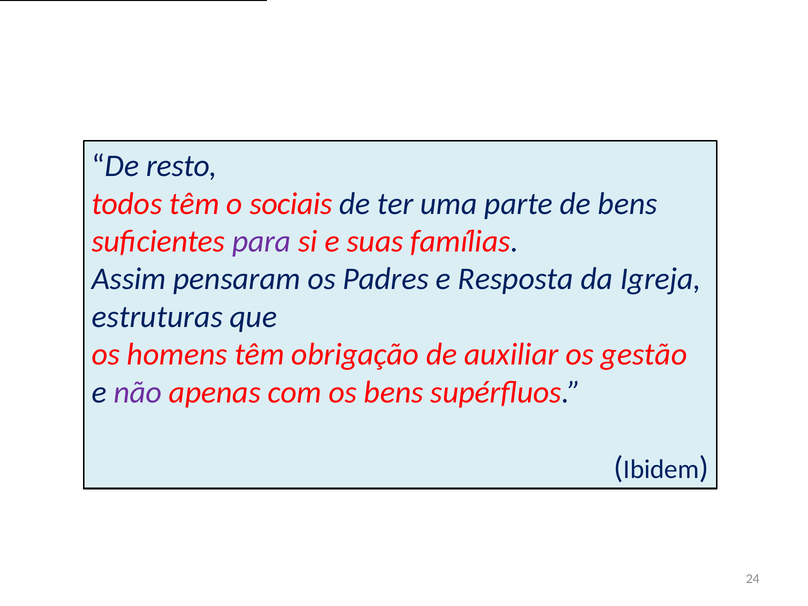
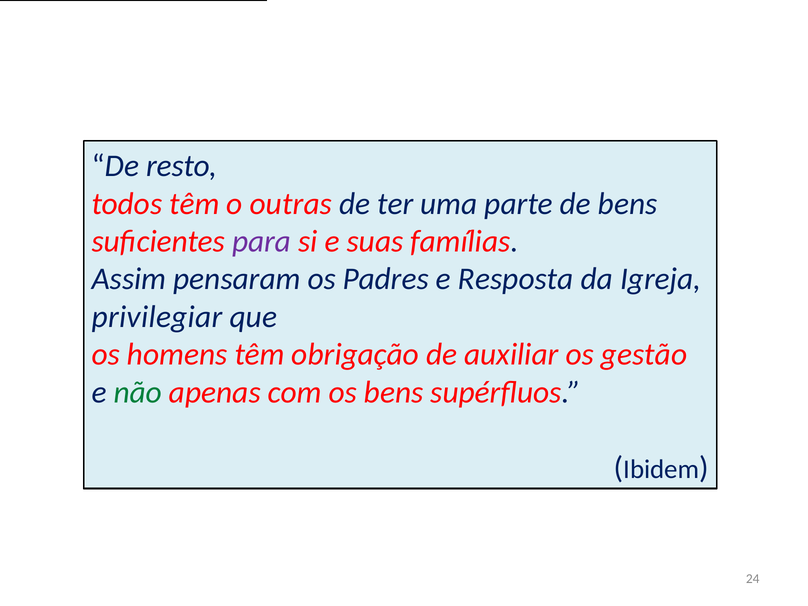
sociais: sociais -> outras
estruturas: estruturas -> privilegiar
não colour: purple -> green
